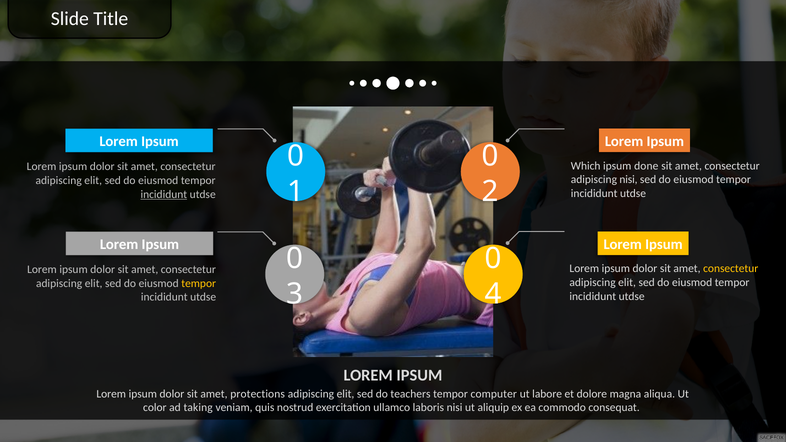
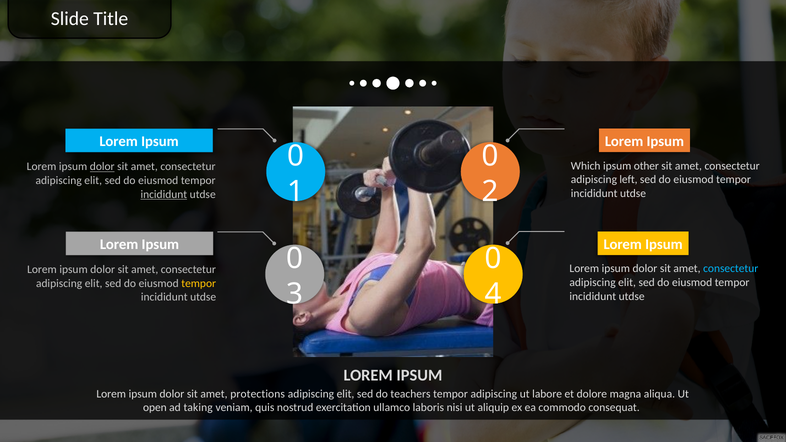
done: done -> other
dolor at (102, 167) underline: none -> present
adipiscing nisi: nisi -> left
consectetur at (731, 269) colour: yellow -> light blue
tempor computer: computer -> adipiscing
color: color -> open
